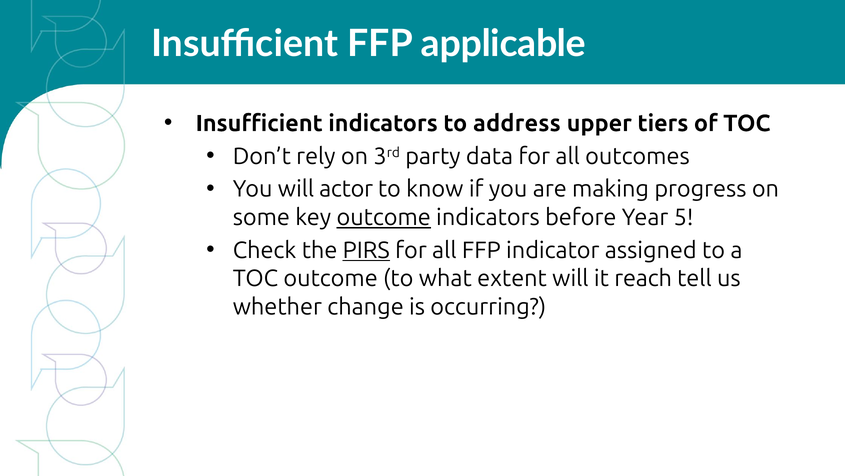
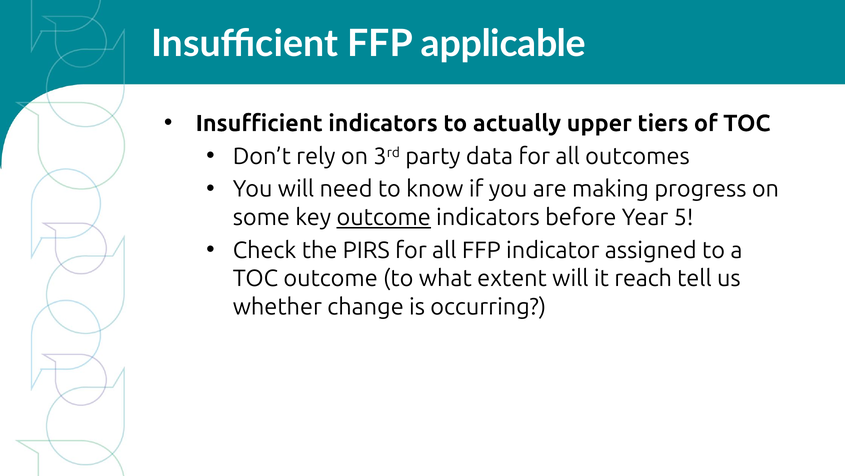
address: address -> actually
actor: actor -> need
PIRS underline: present -> none
